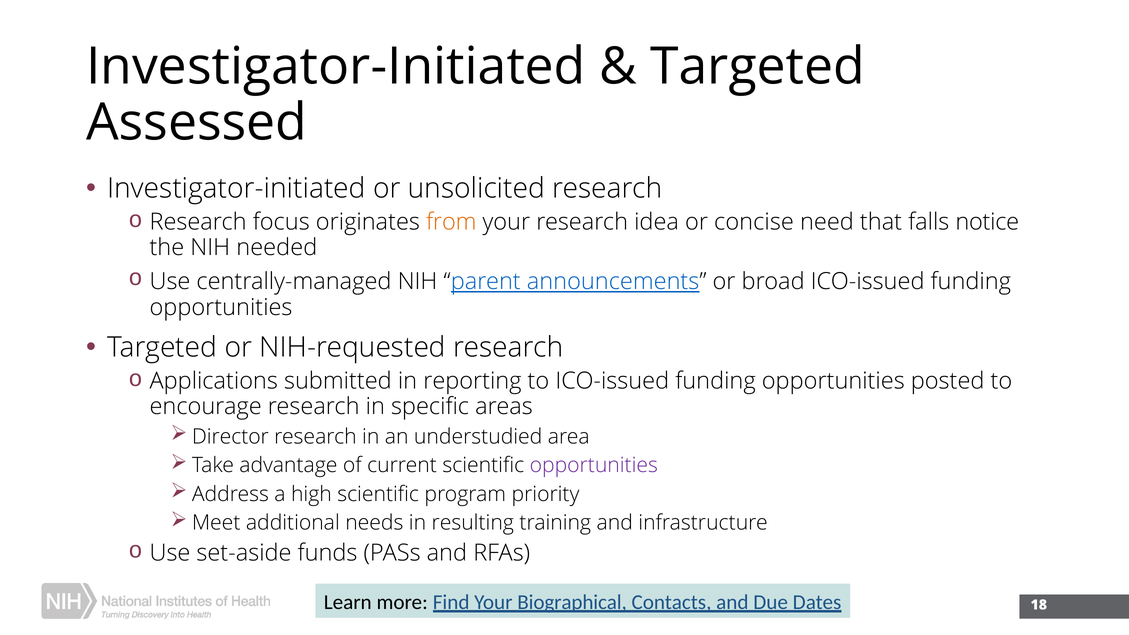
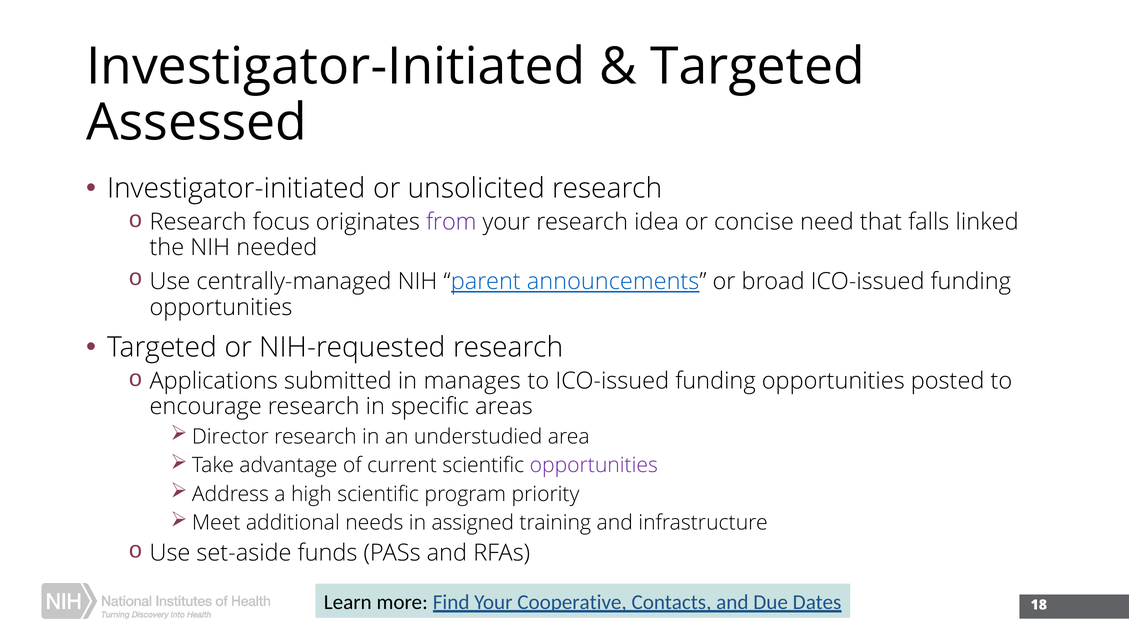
from colour: orange -> purple
notice: notice -> linked
reporting: reporting -> manages
resulting: resulting -> assigned
Biographical: Biographical -> Cooperative
